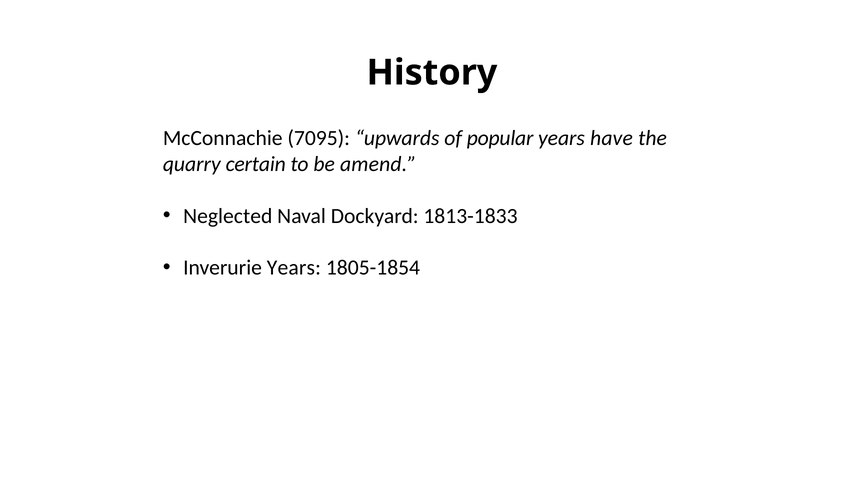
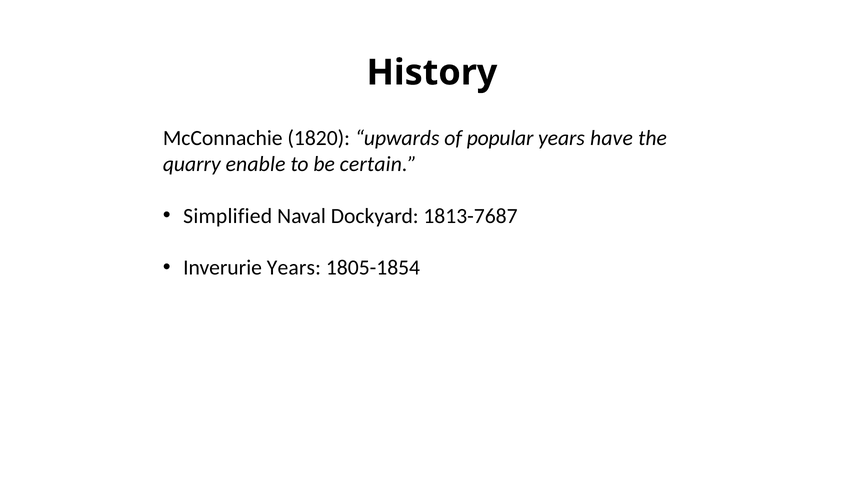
7095: 7095 -> 1820
certain: certain -> enable
amend: amend -> certain
Neglected: Neglected -> Simplified
1813-1833: 1813-1833 -> 1813-7687
